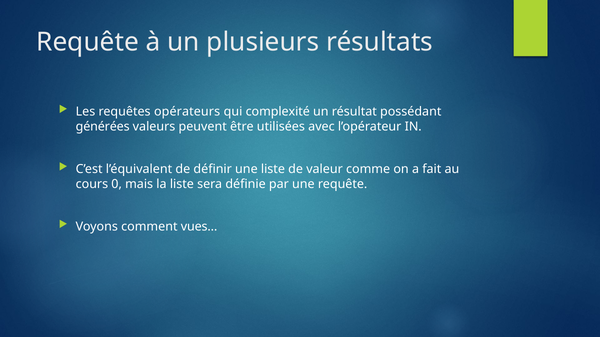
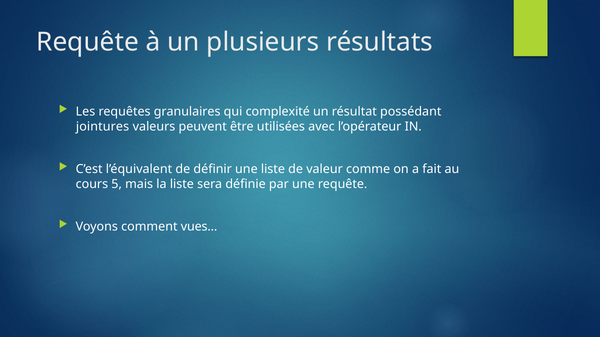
opérateurs: opérateurs -> granulaires
générées: générées -> jointures
0: 0 -> 5
